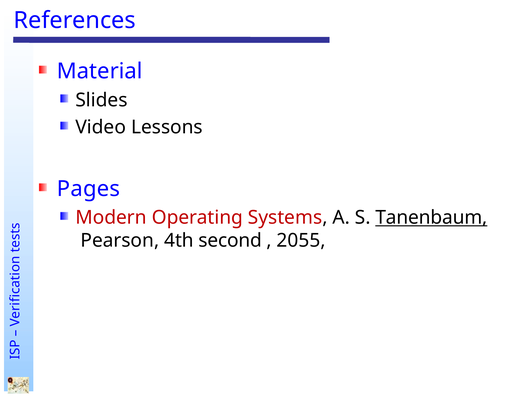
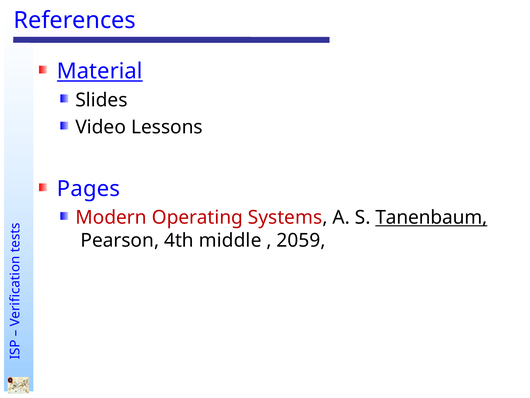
Material underline: none -> present
second: second -> middle
2055: 2055 -> 2059
